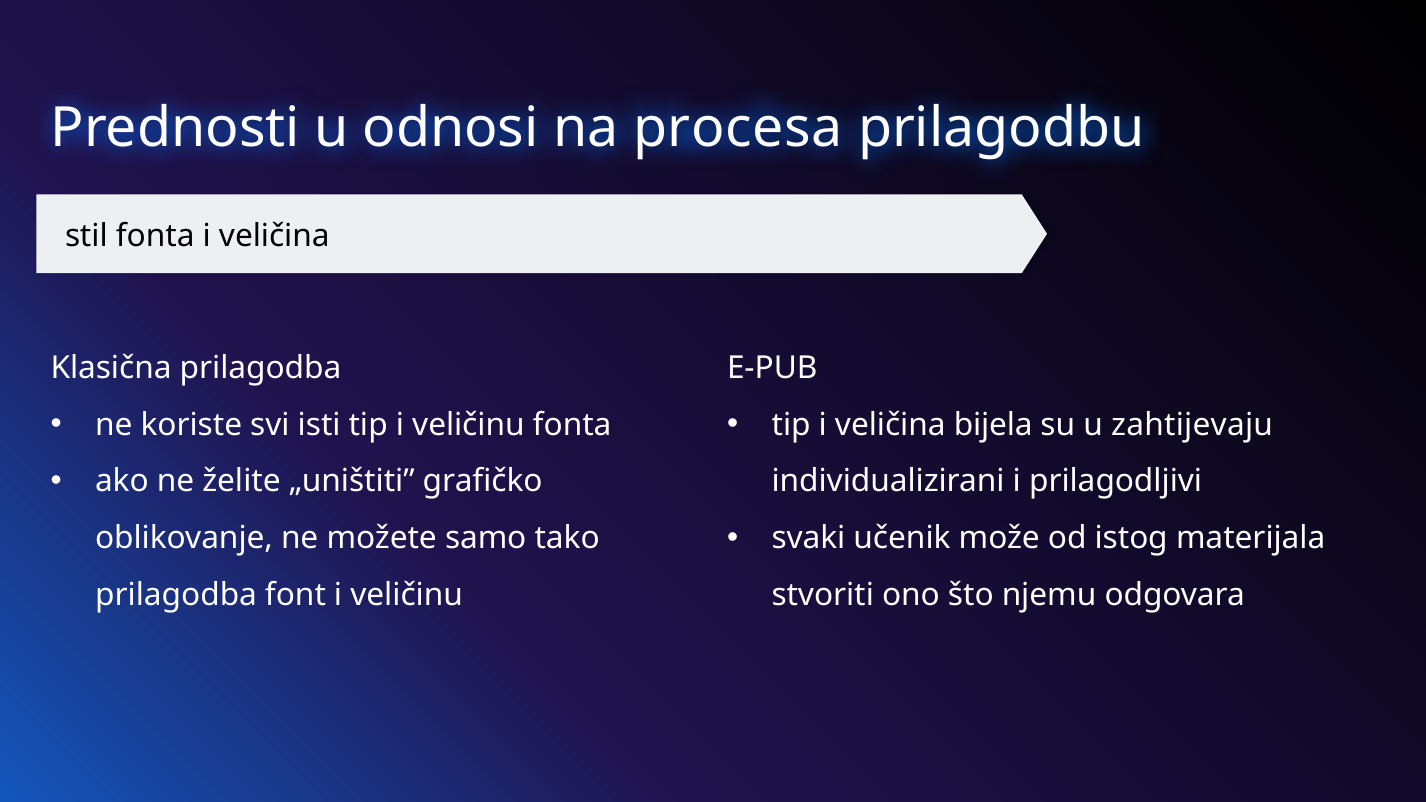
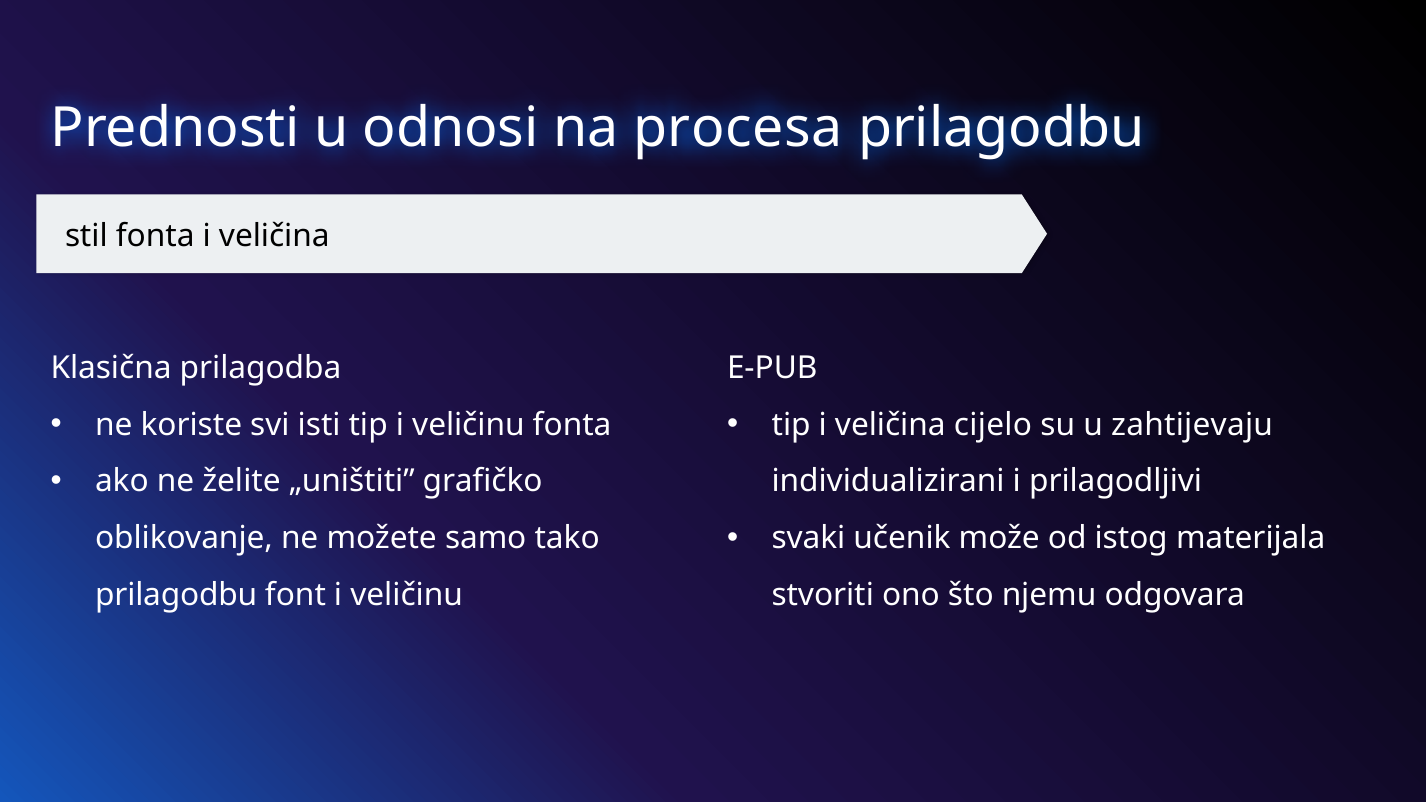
bijela: bijela -> cijelo
prilagodba at (176, 596): prilagodba -> prilagodbu
